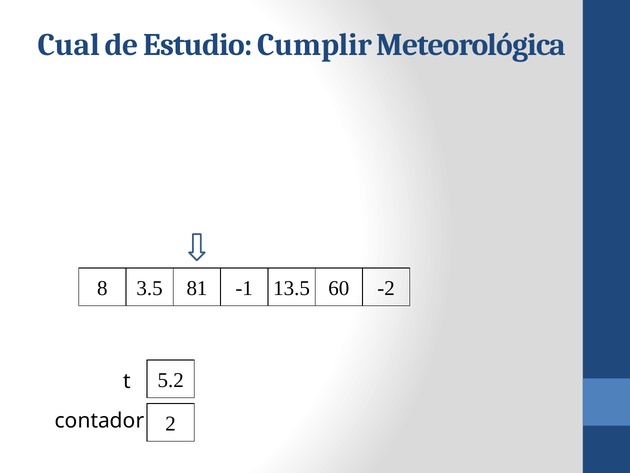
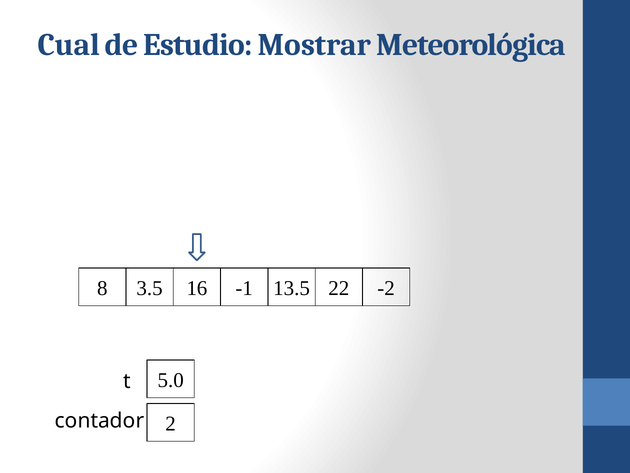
Cumplir: Cumplir -> Mostrar
81: 81 -> 16
60: 60 -> 22
5.2: 5.2 -> 5.0
